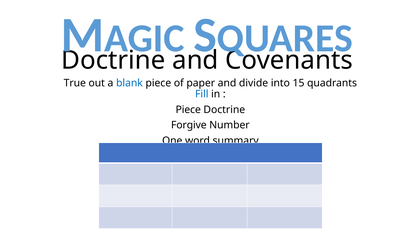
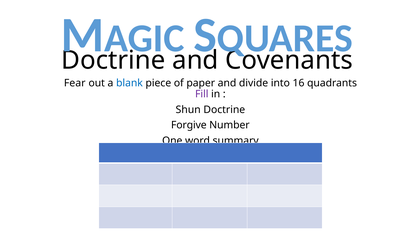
True: True -> Fear
15: 15 -> 16
Fill colour: blue -> purple
Piece at (188, 110): Piece -> Shun
